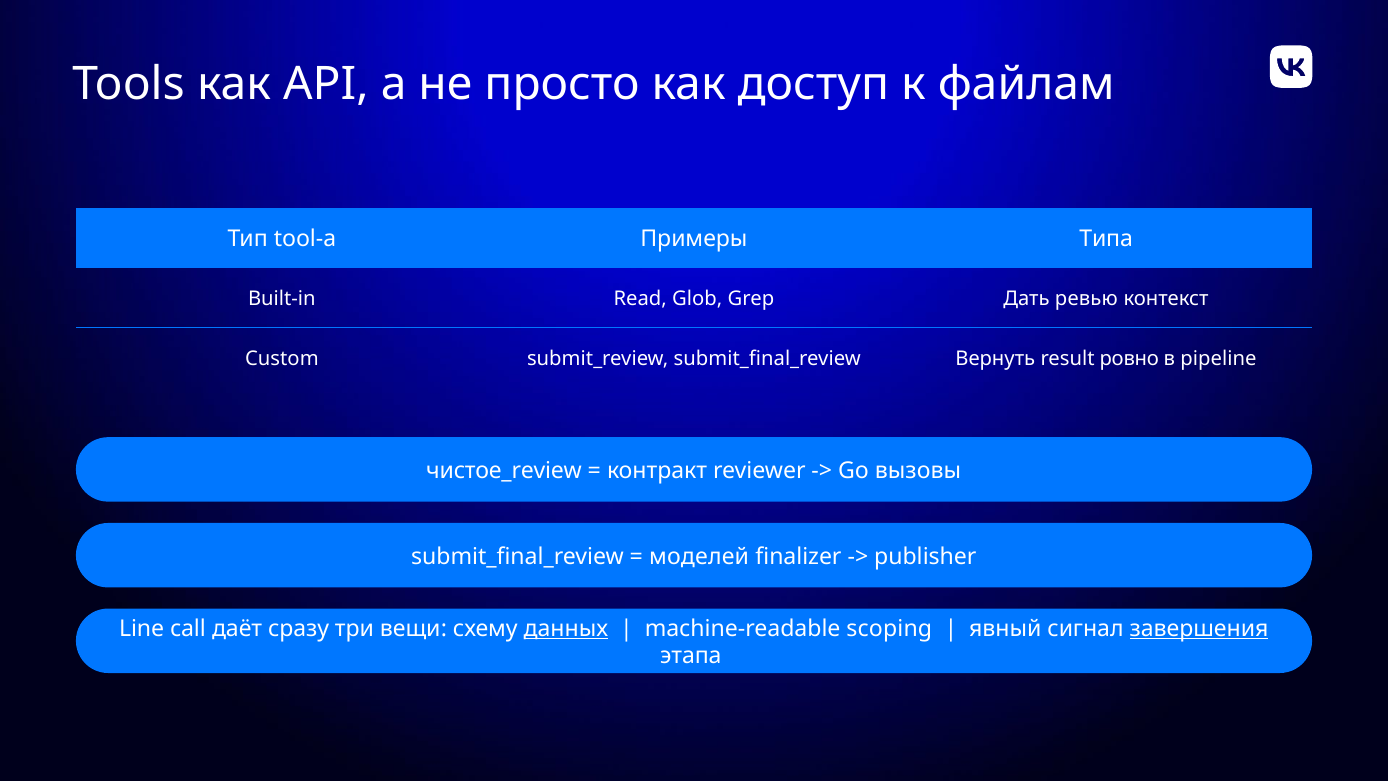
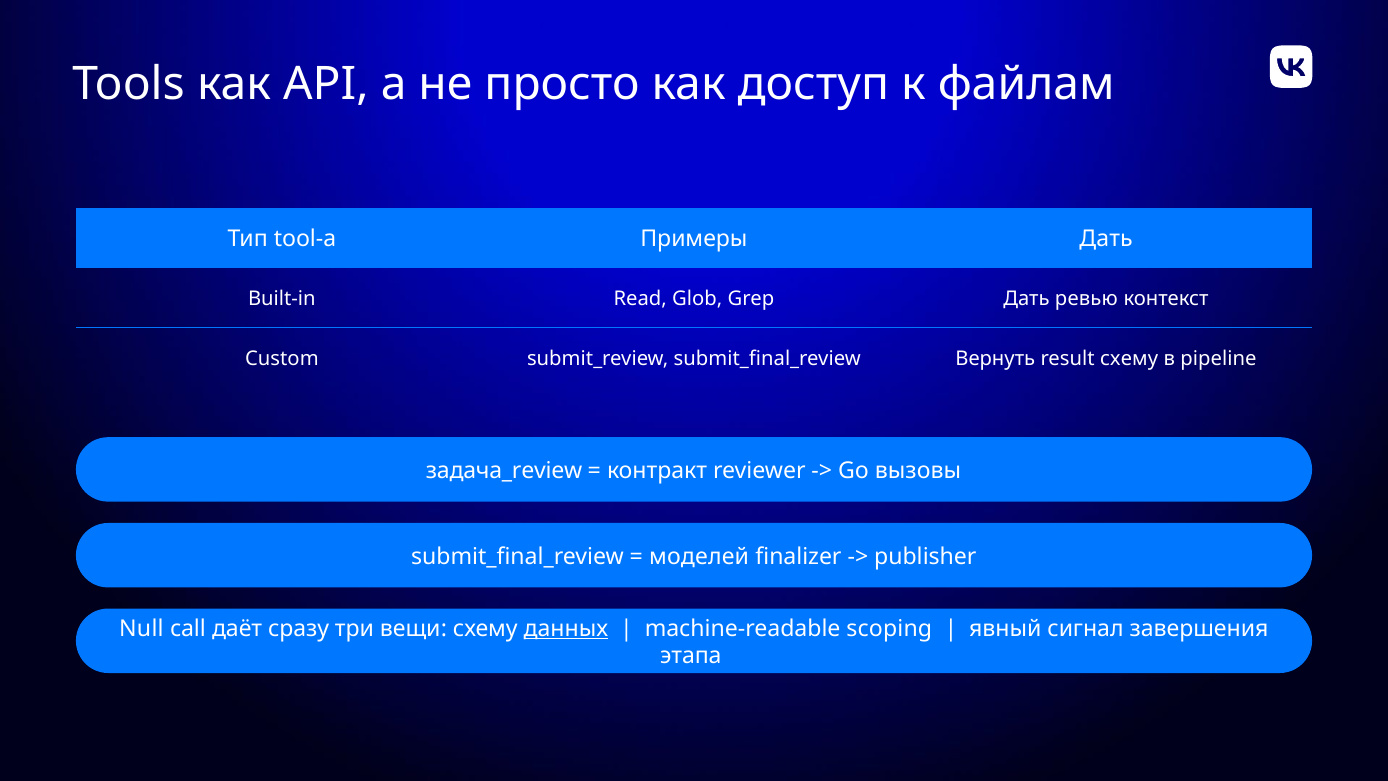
Примеры Типа: Типа -> Дать
result ровно: ровно -> схему
чистое_review: чистое_review -> задача_review
Line: Line -> Null
завершения underline: present -> none
